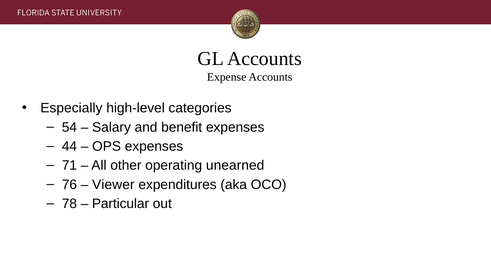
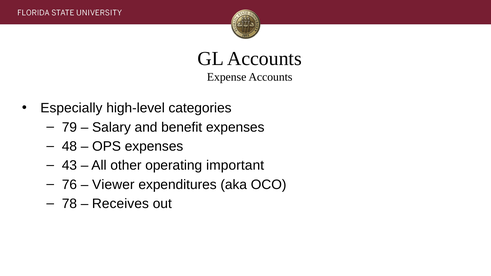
54: 54 -> 79
44: 44 -> 48
71: 71 -> 43
unearned: unearned -> important
Particular: Particular -> Receives
